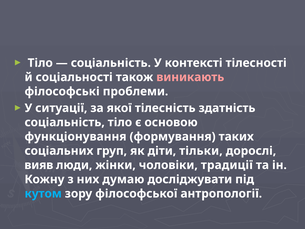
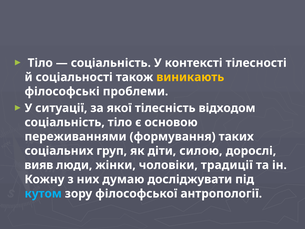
виникають colour: pink -> yellow
здатність: здатність -> відходом
функціонування: функціонування -> переживаннями
тільки: тільки -> силою
